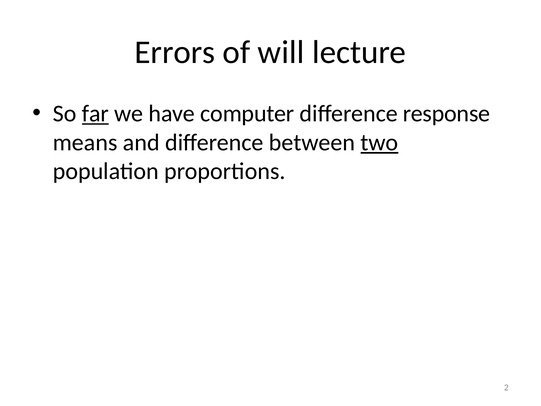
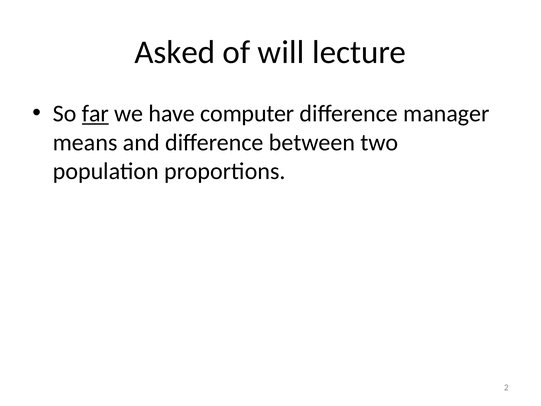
Errors: Errors -> Asked
response: response -> manager
two underline: present -> none
